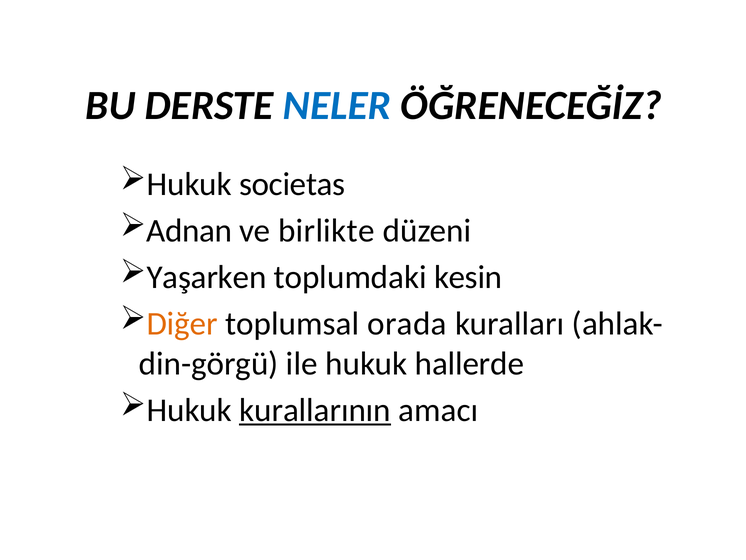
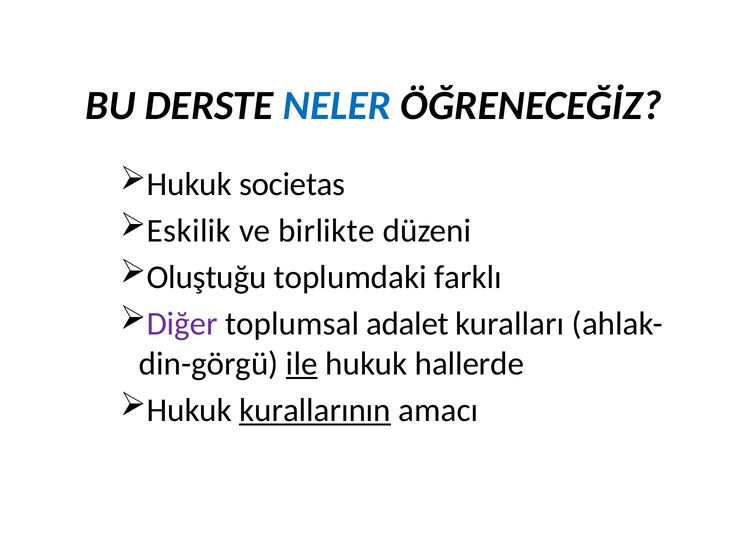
Adnan: Adnan -> Eskilik
Yaşarken: Yaşarken -> Oluştuğu
kesin: kesin -> farklı
Diğer colour: orange -> purple
orada: orada -> adalet
ile underline: none -> present
